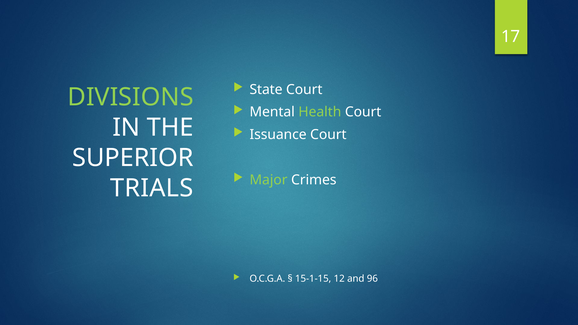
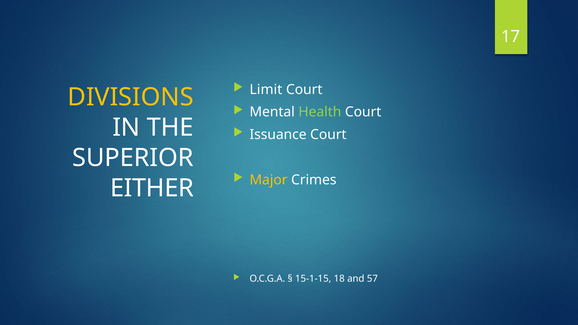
State: State -> Limit
DIVISIONS colour: light green -> yellow
Major colour: light green -> yellow
TRIALS: TRIALS -> EITHER
12: 12 -> 18
96: 96 -> 57
